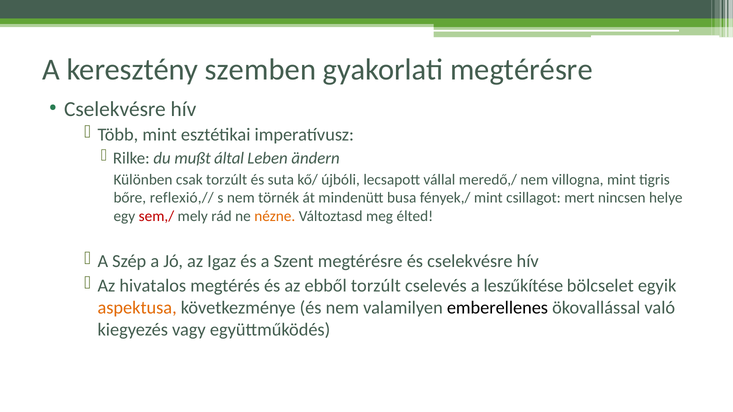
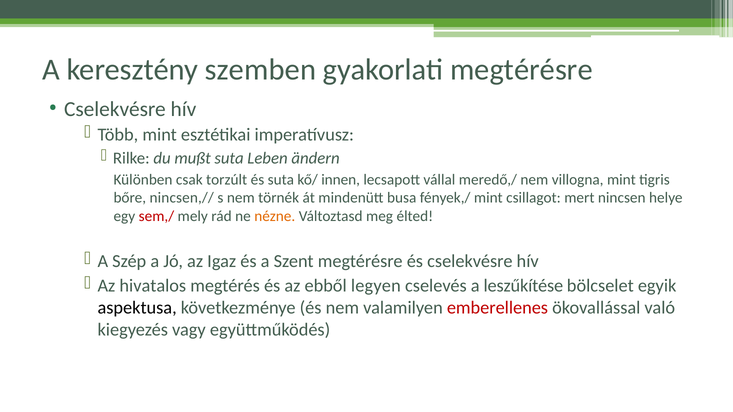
mußt által: által -> suta
újbóli: újbóli -> innen
reflexió,//: reflexió,// -> nincsen,//
ebből torzúlt: torzúlt -> legyen
aspektusa colour: orange -> black
emberellenes colour: black -> red
